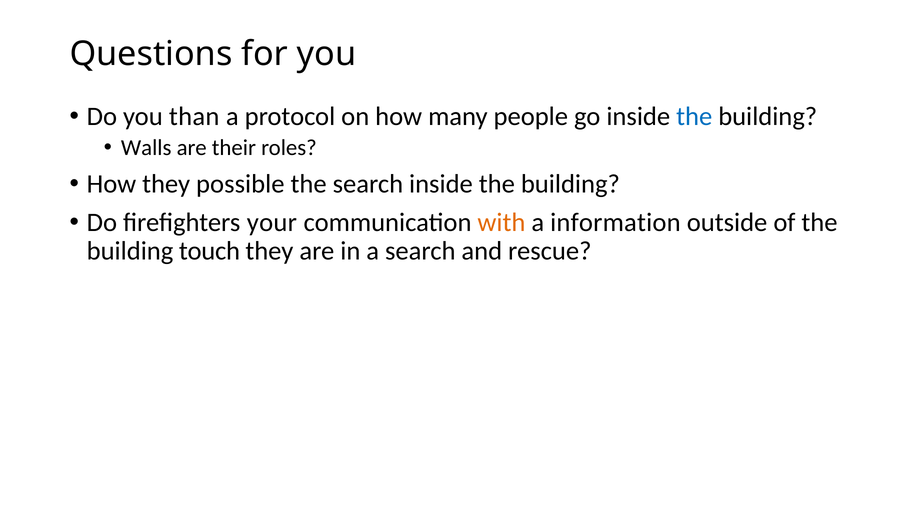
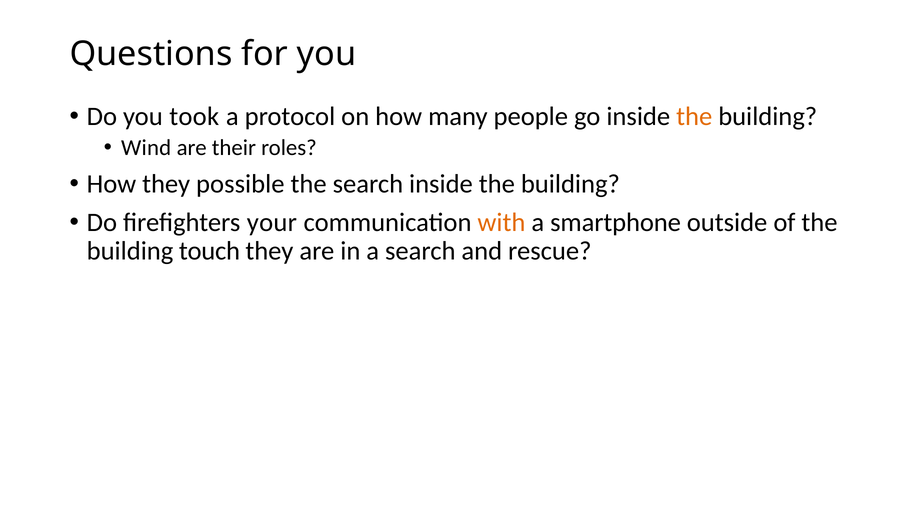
than: than -> took
the at (694, 117) colour: blue -> orange
Walls: Walls -> Wind
information: information -> smartphone
